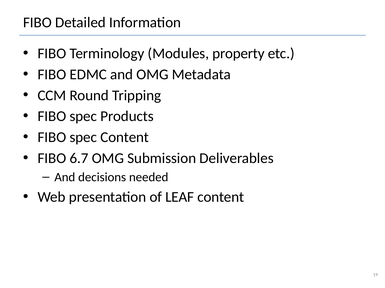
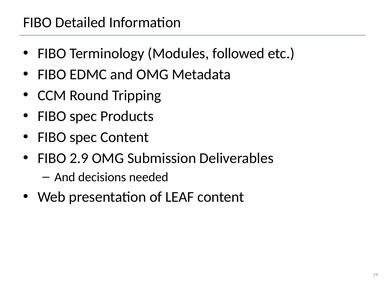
property: property -> followed
6.7: 6.7 -> 2.9
